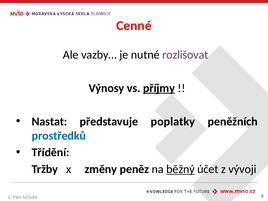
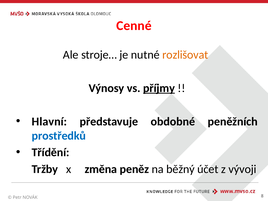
vazby…: vazby… -> stroje…
rozlišovat colour: purple -> orange
Nastat: Nastat -> Hlavní
poplatky: poplatky -> obdobné
změny: změny -> změna
běžný underline: present -> none
